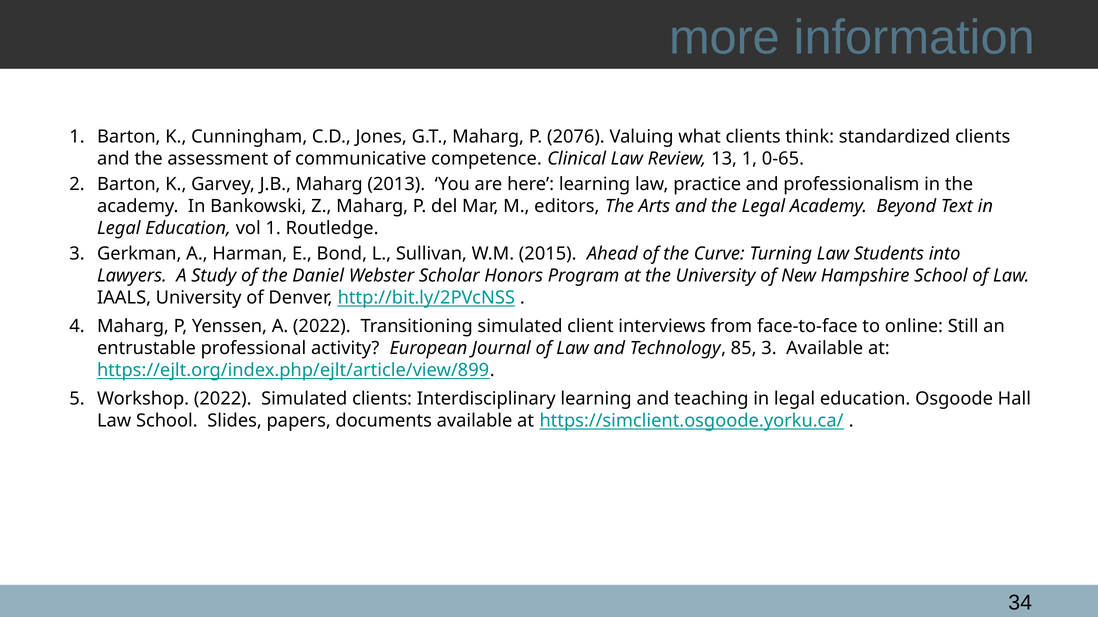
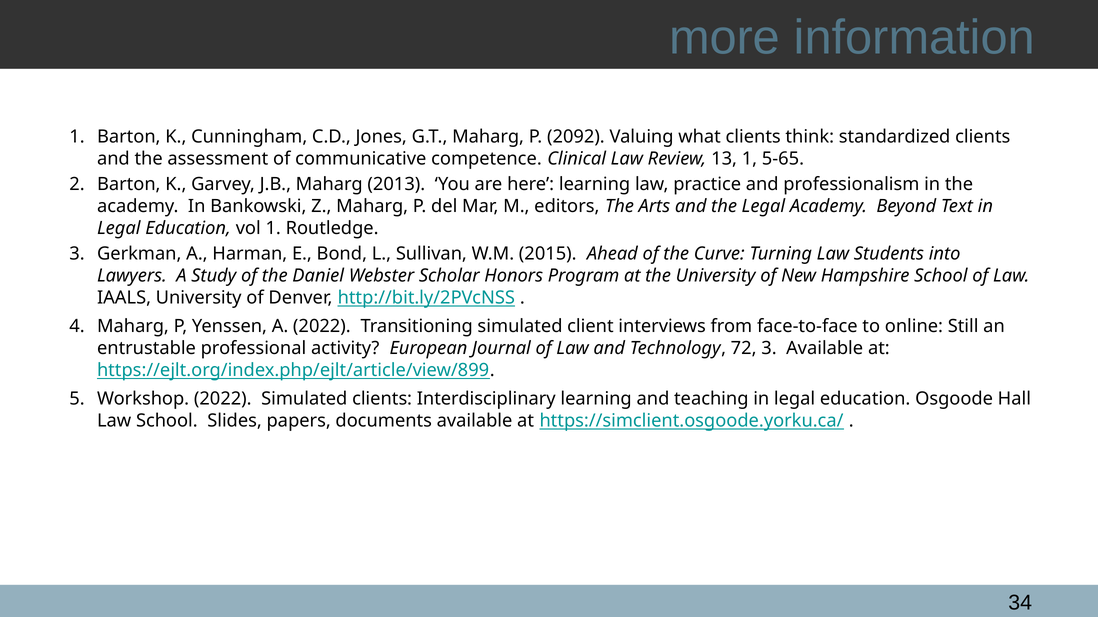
2076: 2076 -> 2092
0-65: 0-65 -> 5-65
85: 85 -> 72
